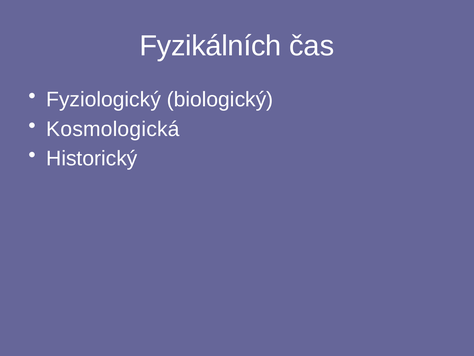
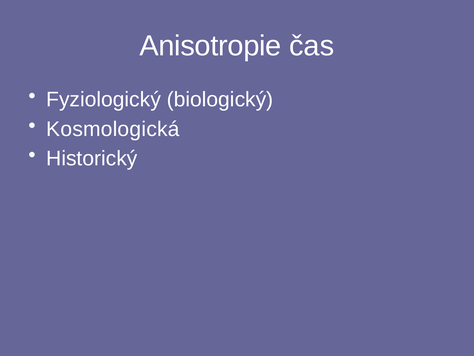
Fyzikálních: Fyzikálních -> Anisotropie
